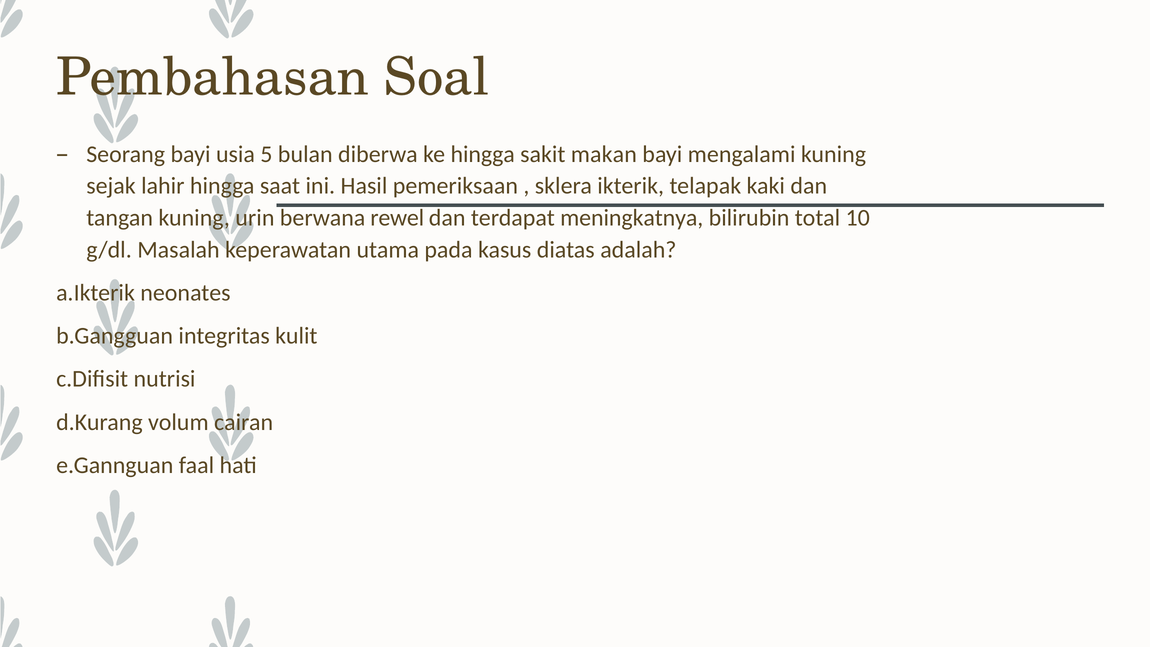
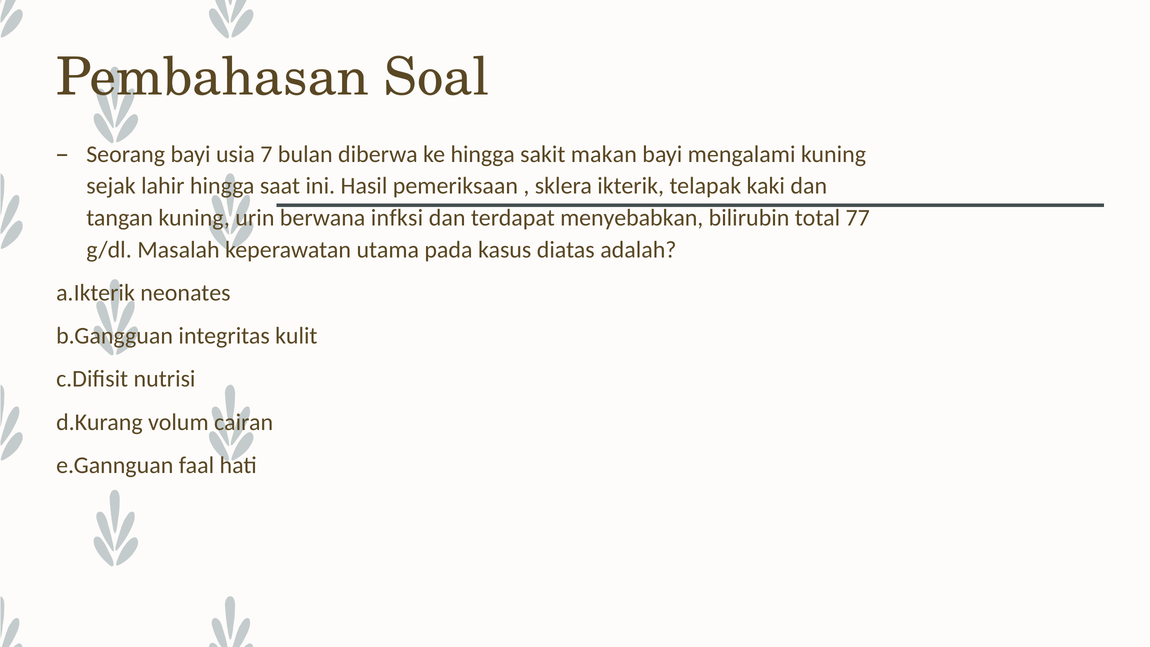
5: 5 -> 7
rewel: rewel -> infksi
meningkatnya: meningkatnya -> menyebabkan
10: 10 -> 77
